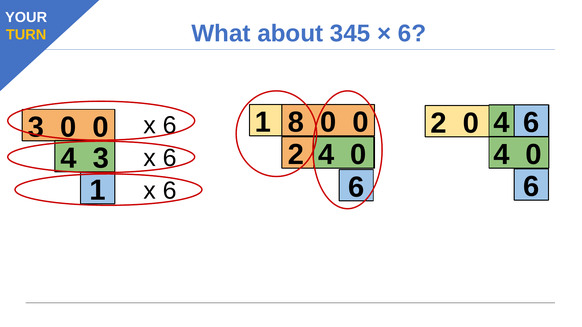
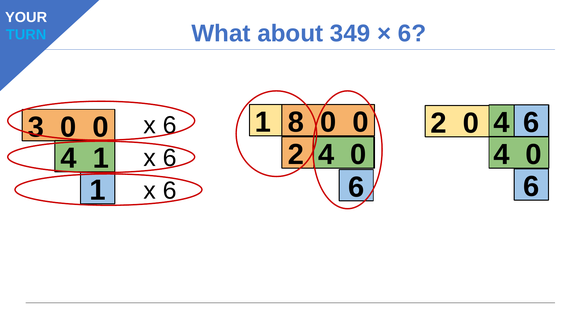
TURN colour: yellow -> light blue
345: 345 -> 349
4 3: 3 -> 1
